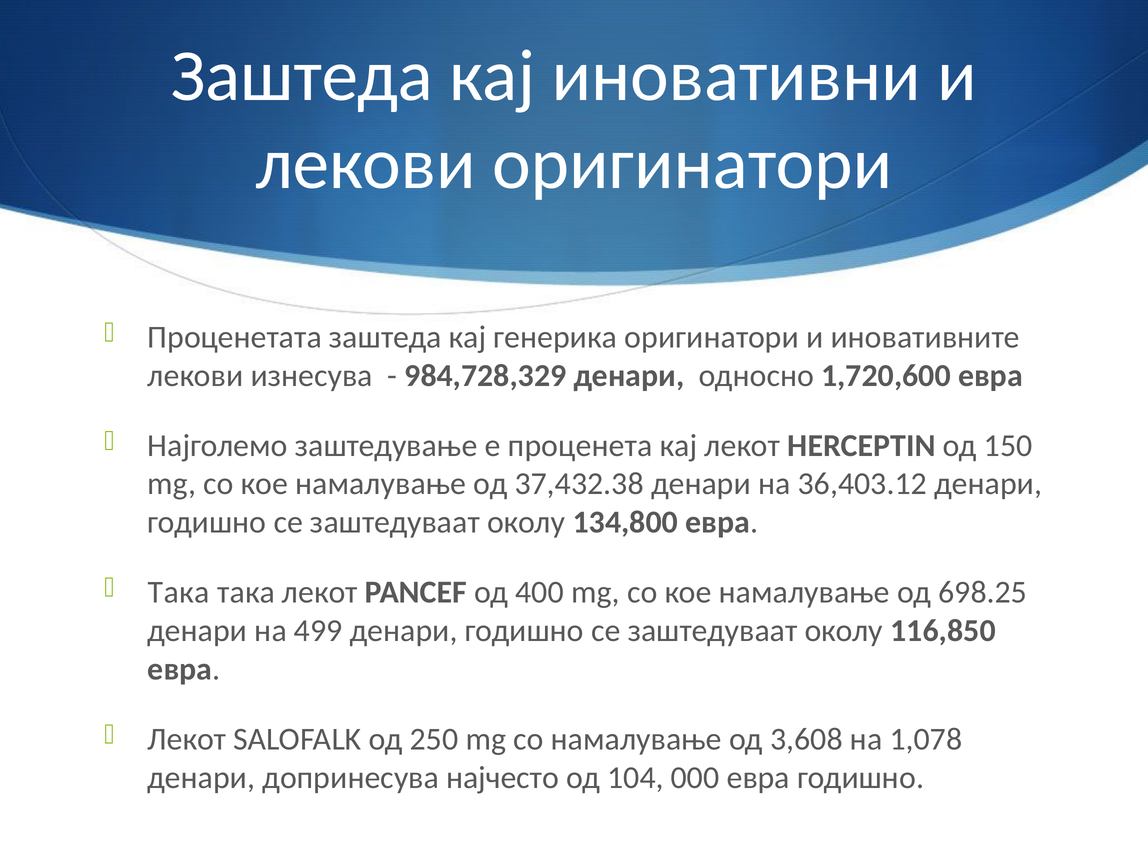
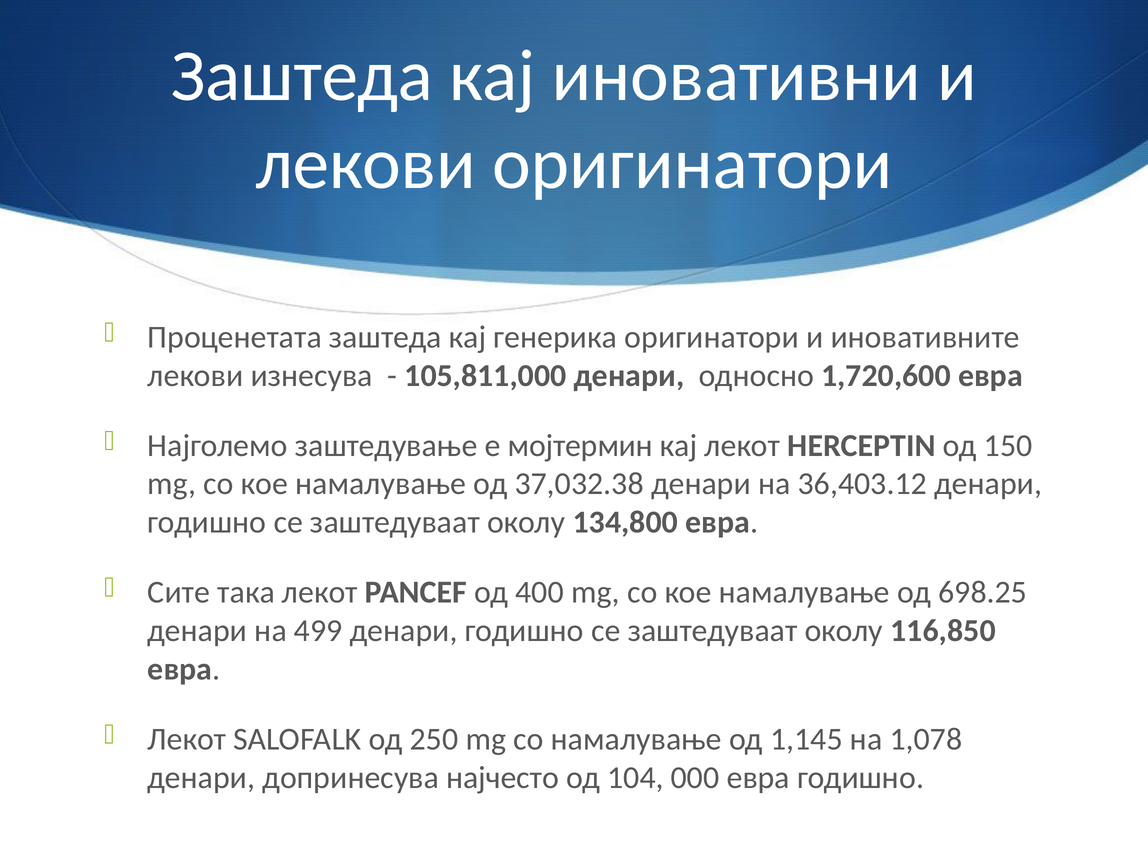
984,728,329: 984,728,329 -> 105,811,000
проценета: проценета -> мојтермин
37,432.38: 37,432.38 -> 37,032.38
Така at (179, 592): Така -> Сите
3,608: 3,608 -> 1,145
